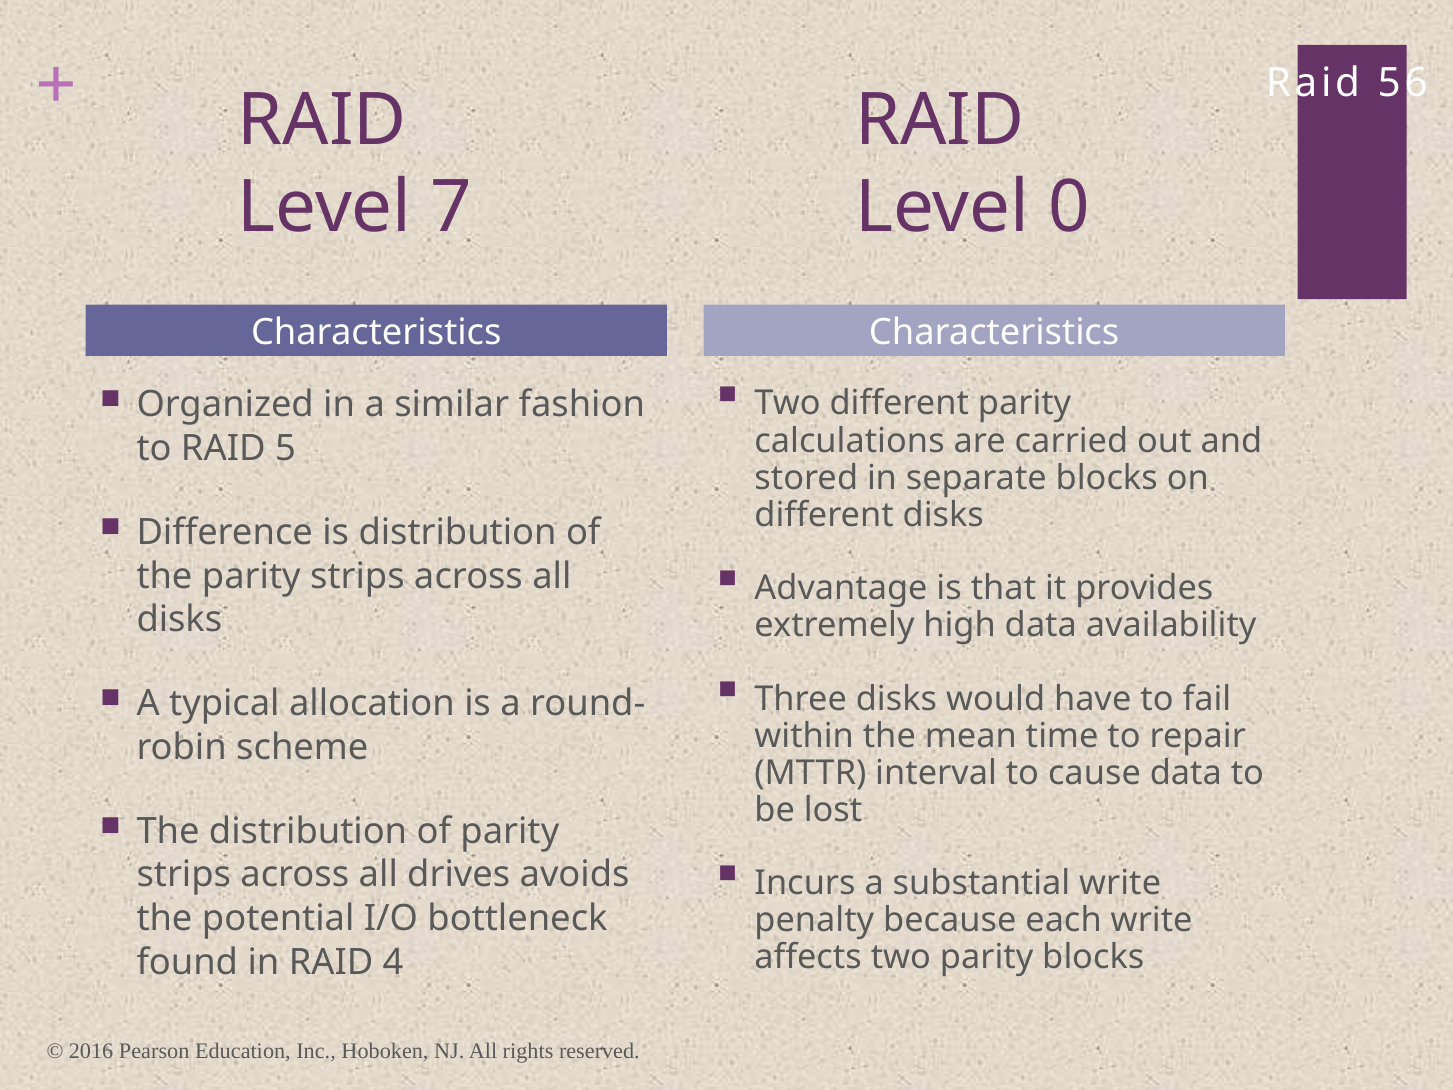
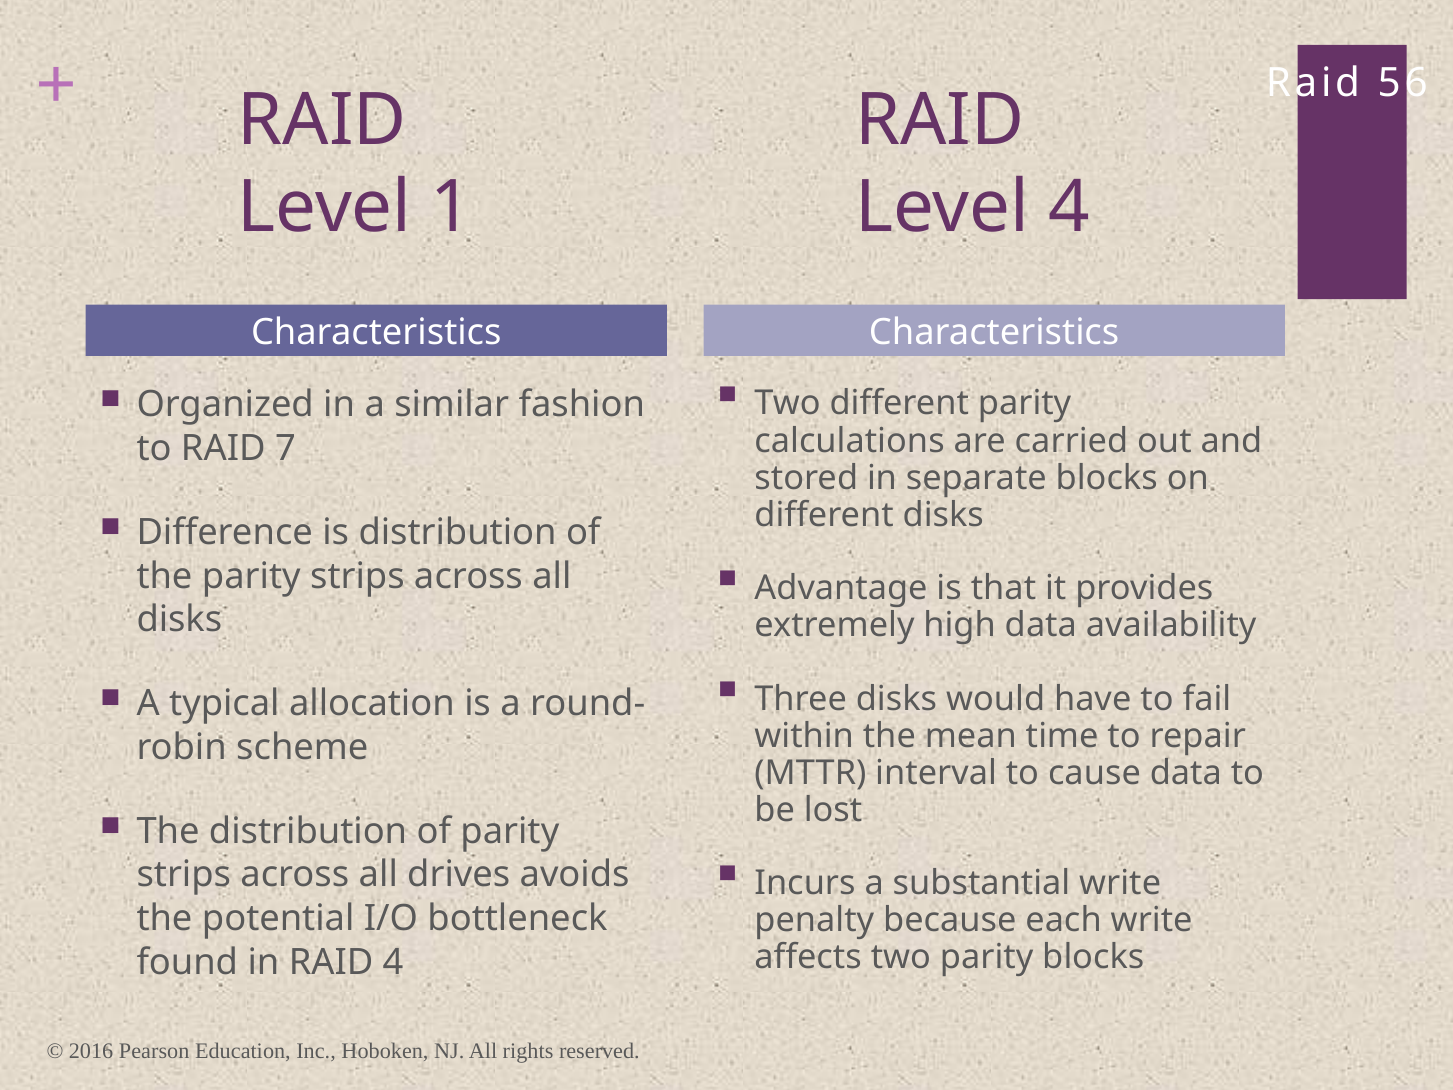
7: 7 -> 1
Level 0: 0 -> 4
5: 5 -> 7
